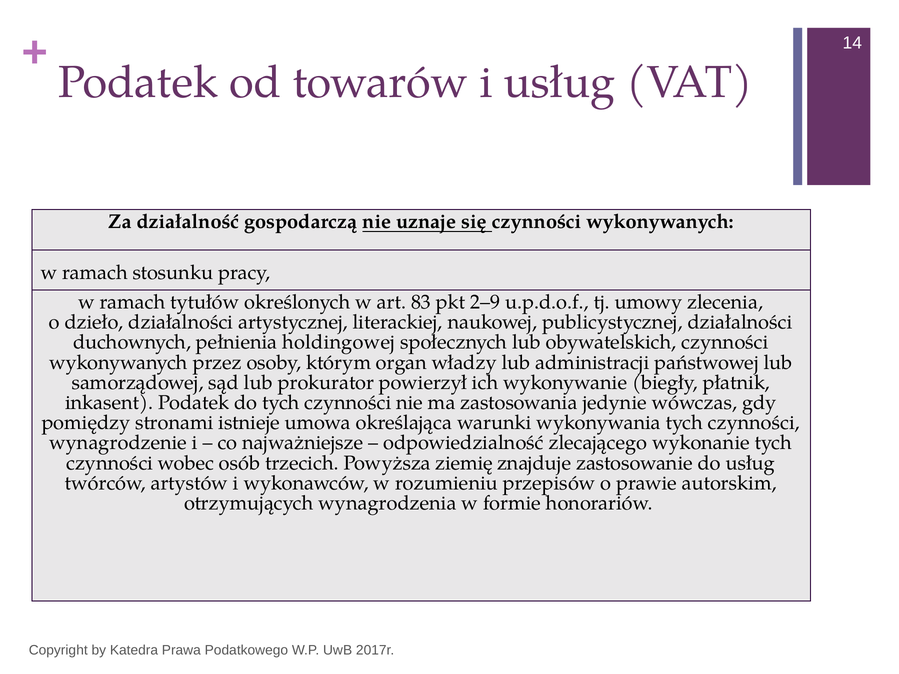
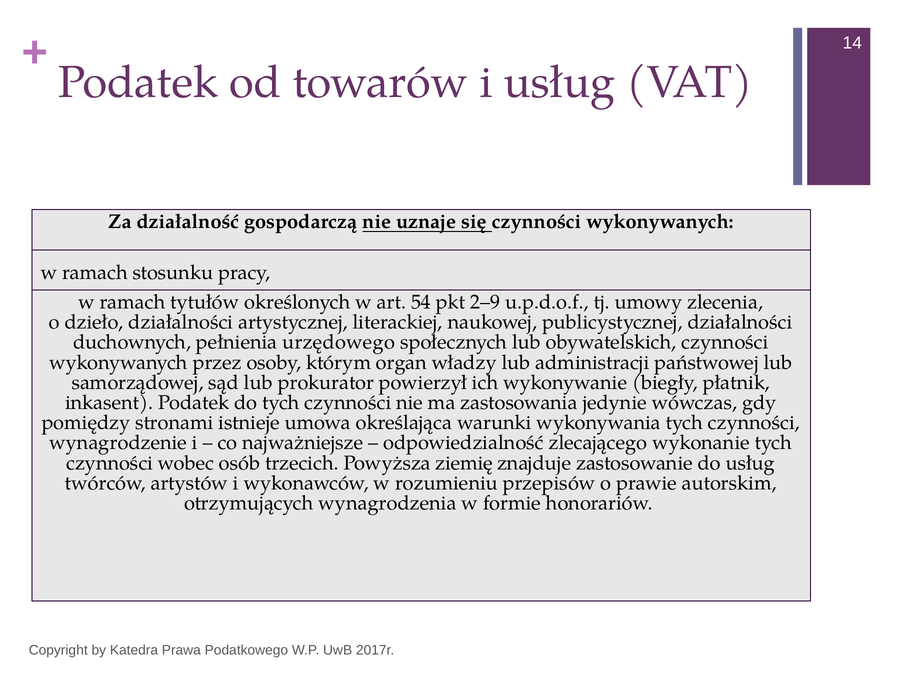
83: 83 -> 54
holdingowej: holdingowej -> urzędowego
